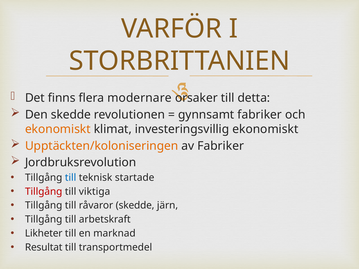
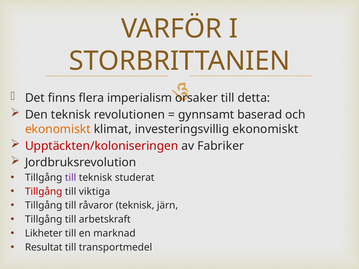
modernare: modernare -> imperialism
Den skedde: skedde -> teknisk
gynnsamt fabriker: fabriker -> baserad
Upptäckten/koloniseringen colour: orange -> red
till at (71, 178) colour: blue -> purple
startade: startade -> studerat
råvaror skedde: skedde -> teknisk
